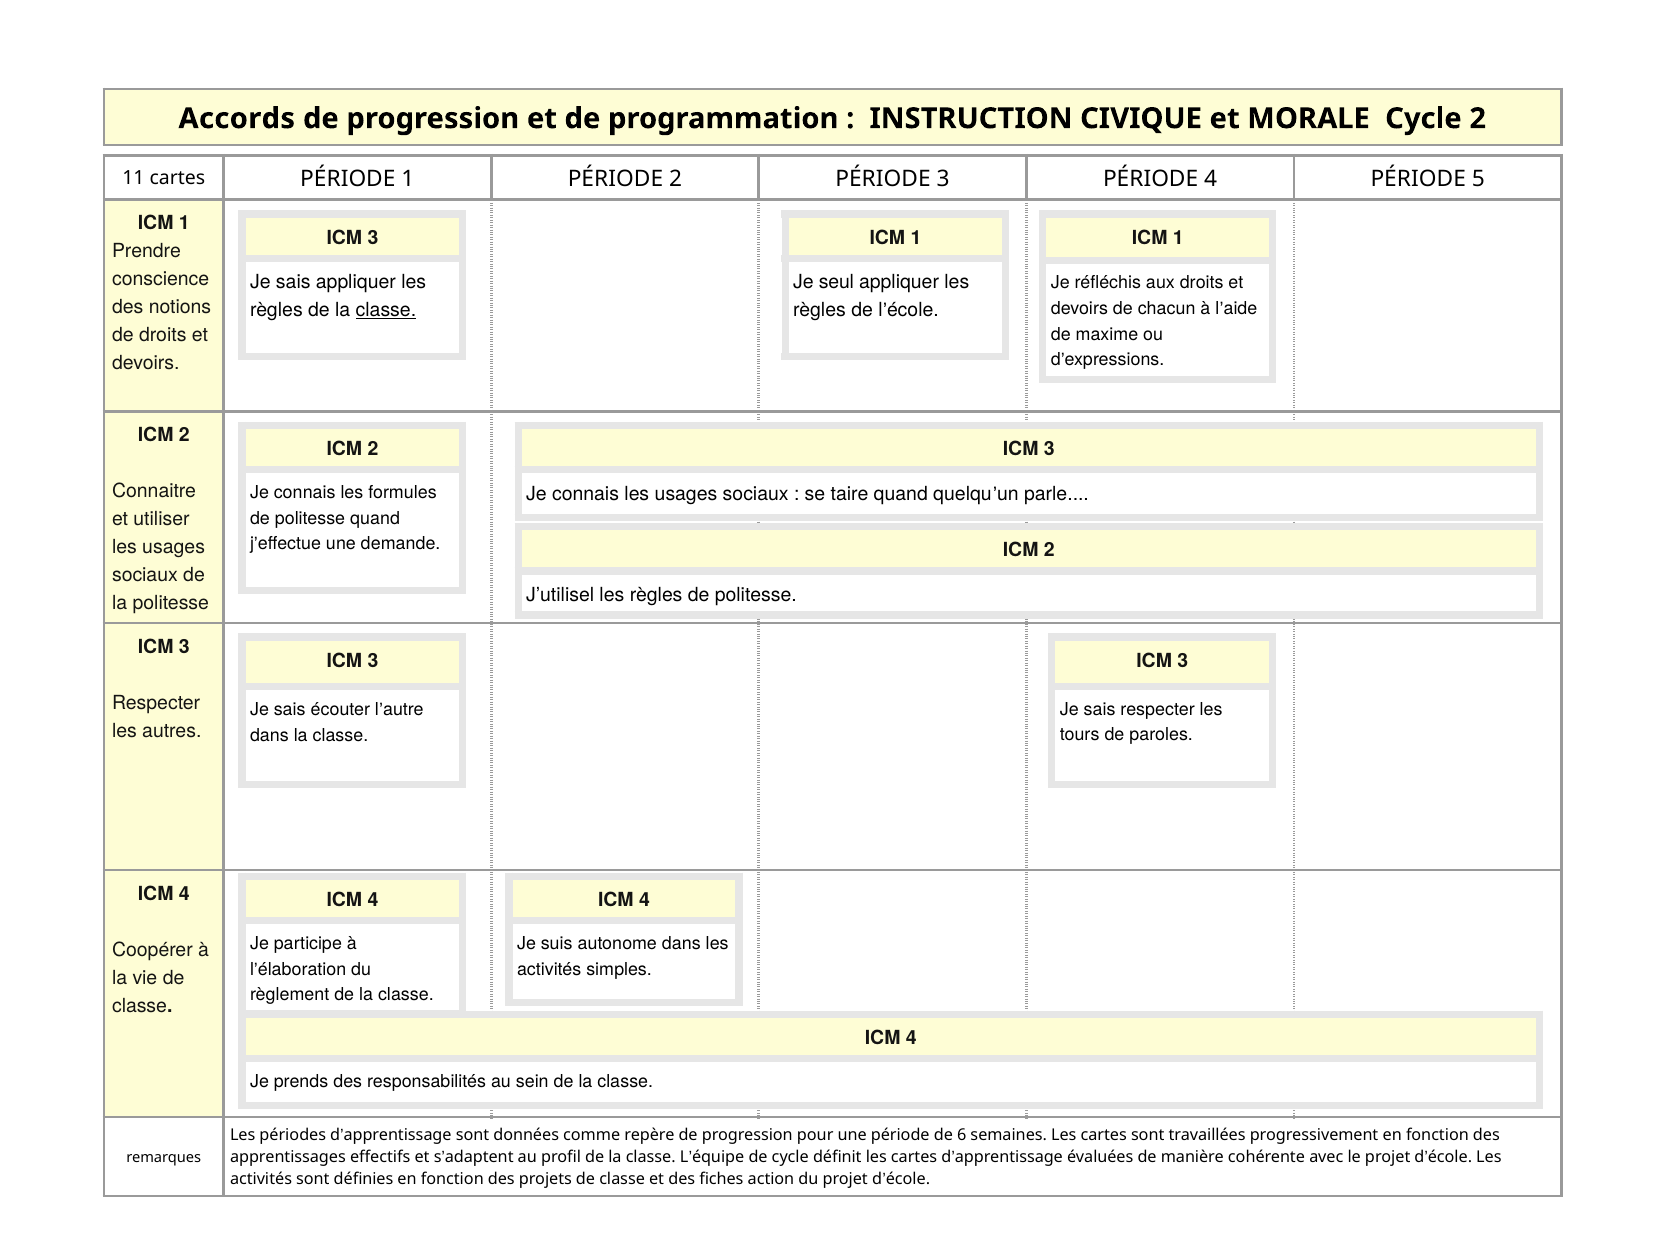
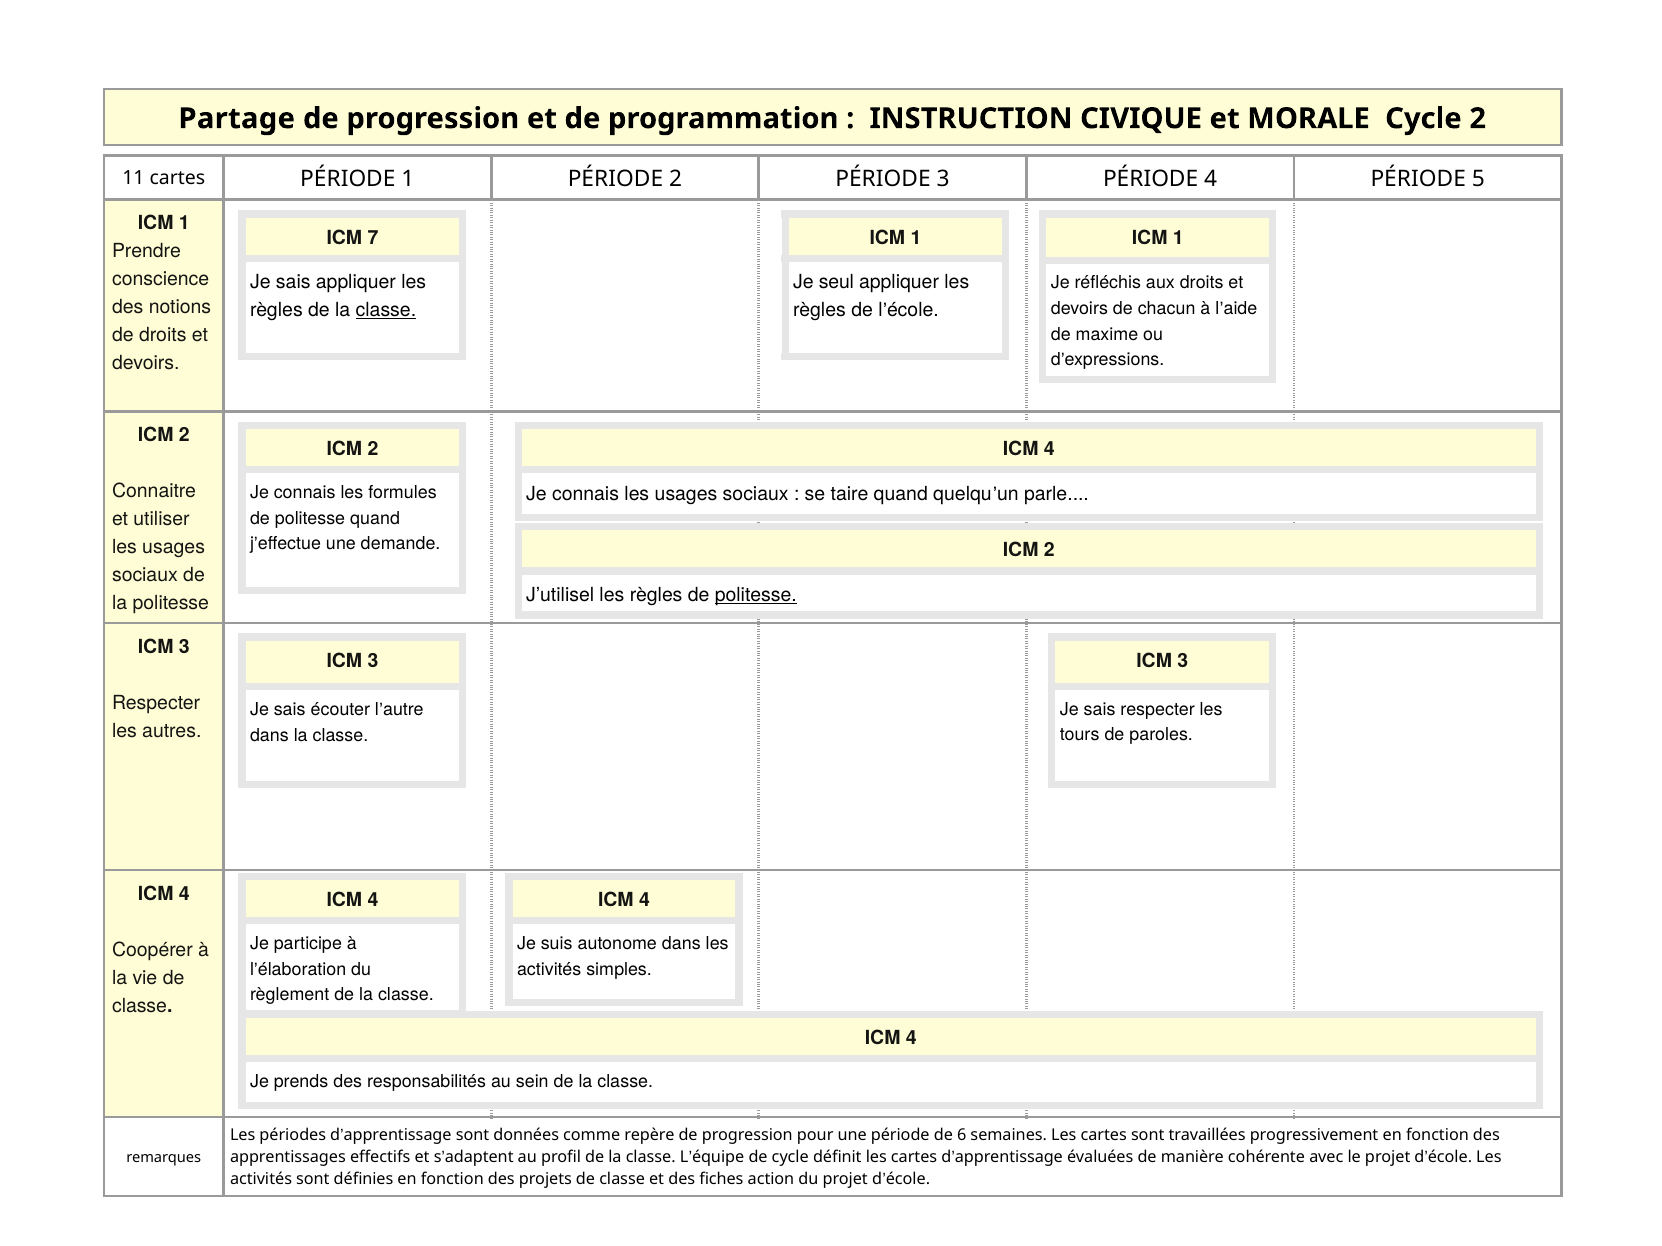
Accords: Accords -> Partage
3 at (373, 238): 3 -> 7
3 at (1049, 449): 3 -> 4
politesse at (756, 595) underline: none -> present
